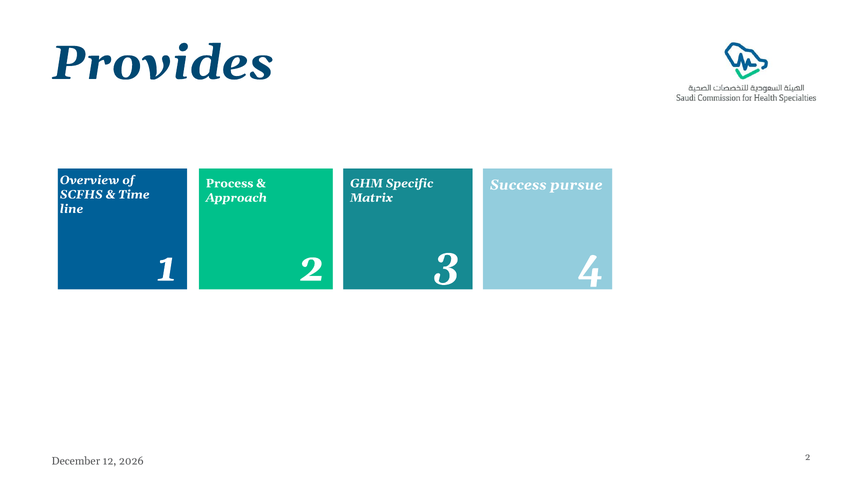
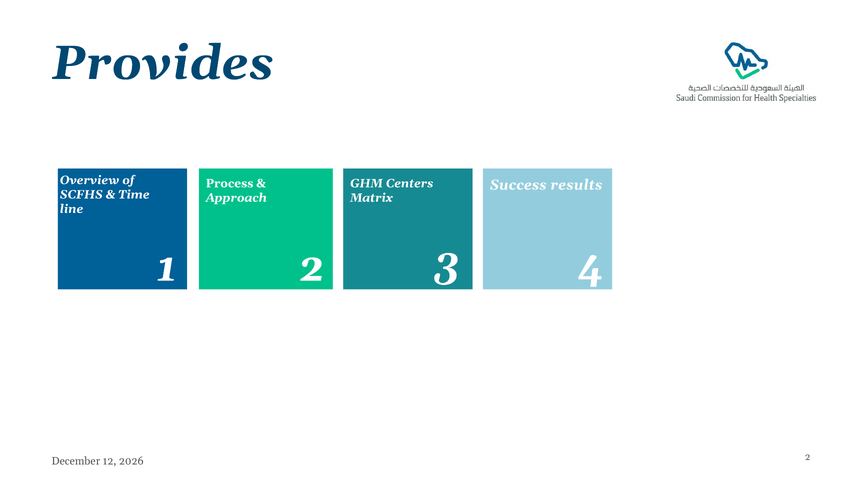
Specific: Specific -> Centers
pursue: pursue -> results
